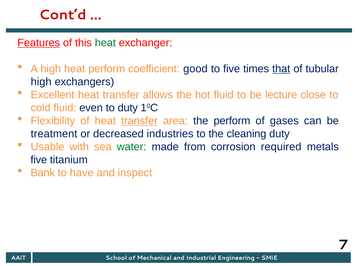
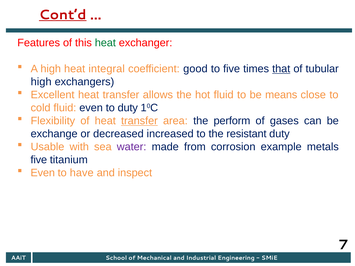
Cont’d underline: none -> present
Features underline: present -> none
heat perform: perform -> integral
lecture: lecture -> means
treatment: treatment -> exchange
industries: industries -> increased
cleaning: cleaning -> resistant
water colour: green -> purple
required: required -> example
Bank at (43, 173): Bank -> Even
